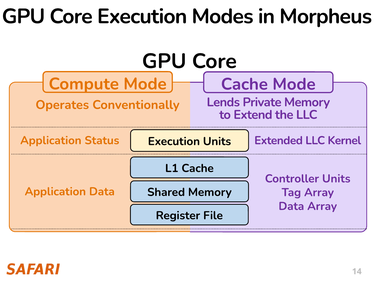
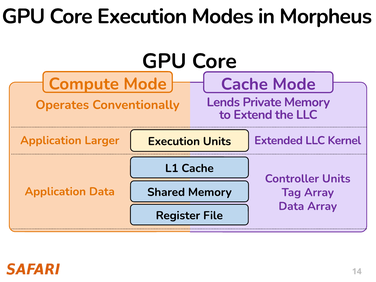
Status: Status -> Larger
